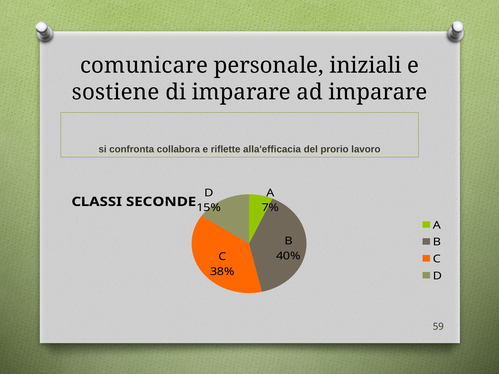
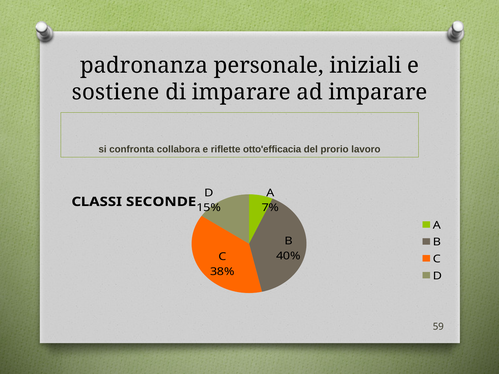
comunicare: comunicare -> padronanza
alla'efficacia: alla'efficacia -> otto'efficacia
